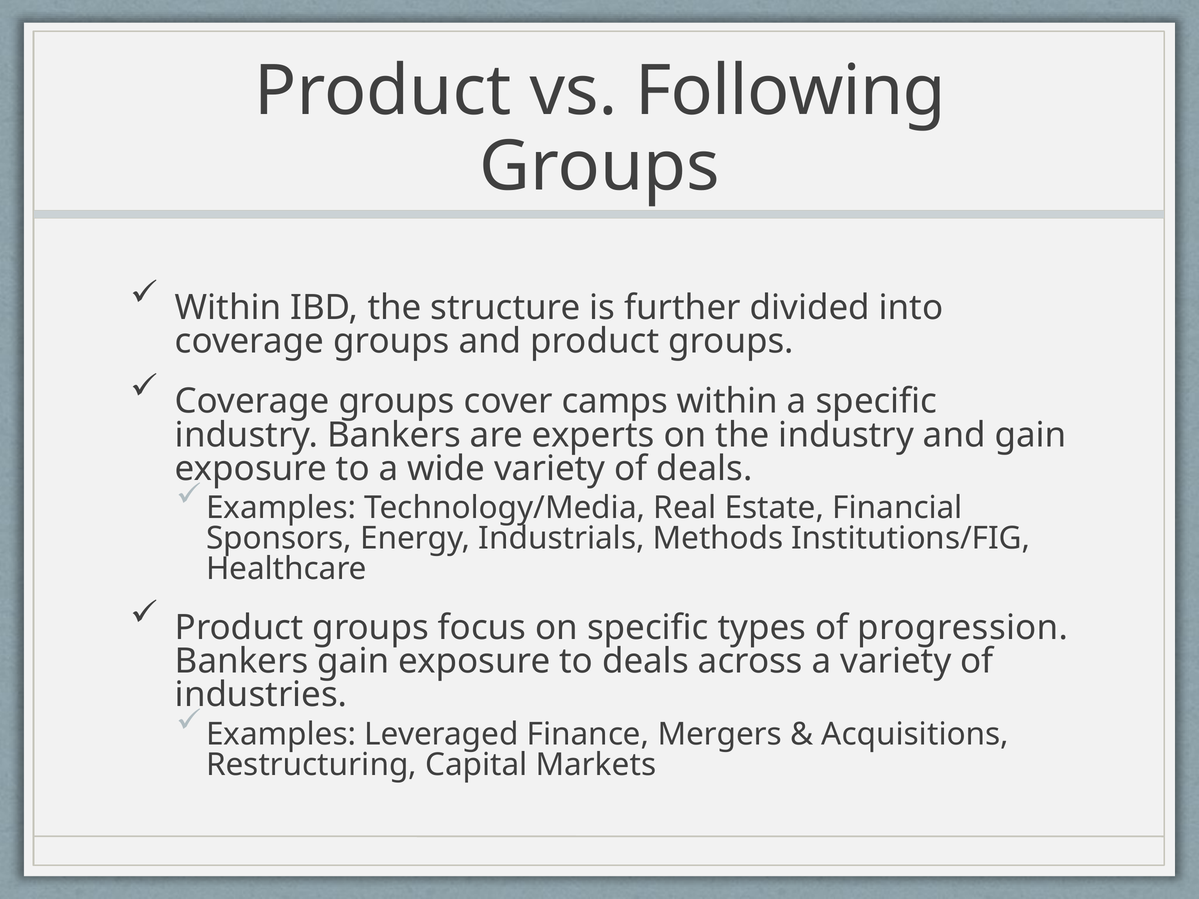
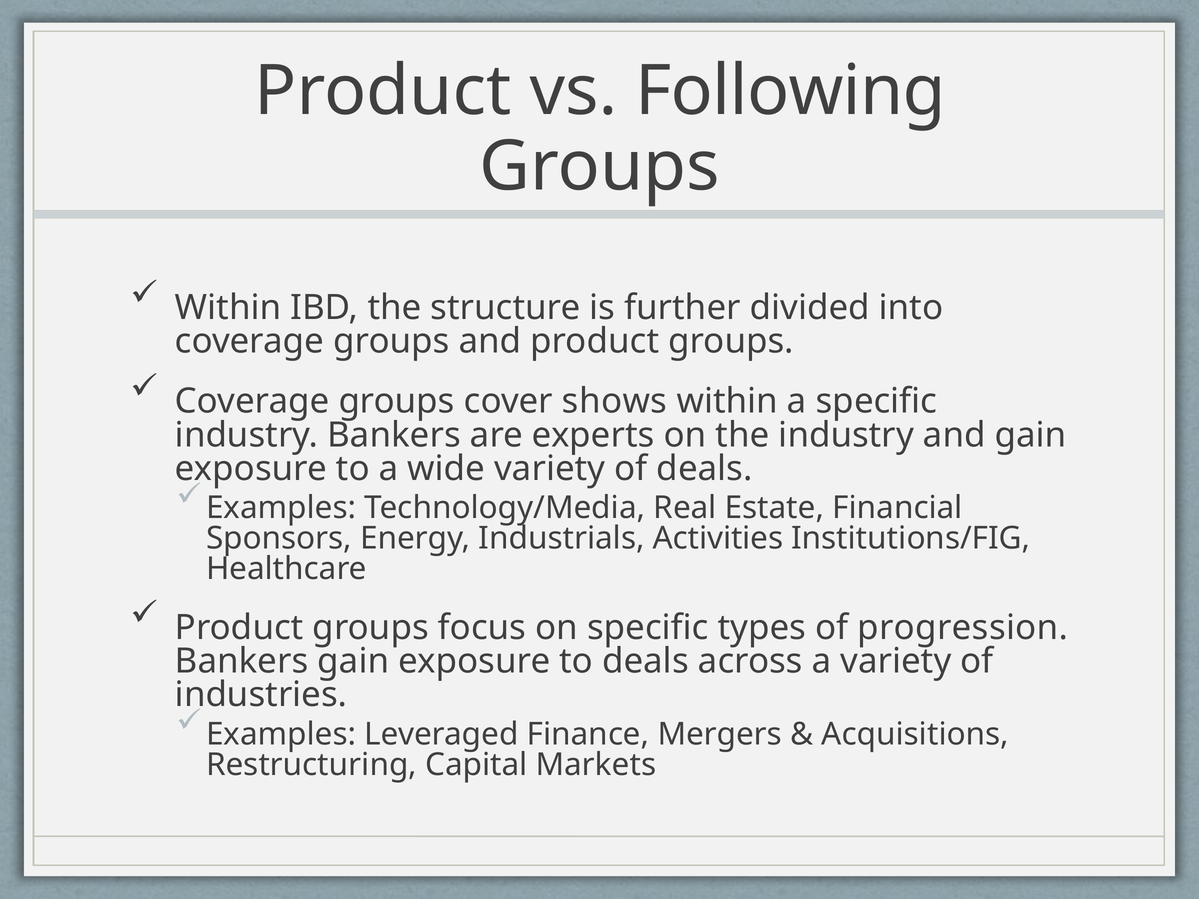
camps: camps -> shows
Methods: Methods -> Activities
